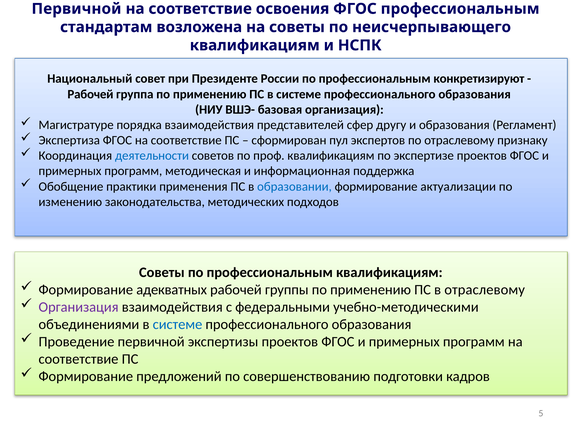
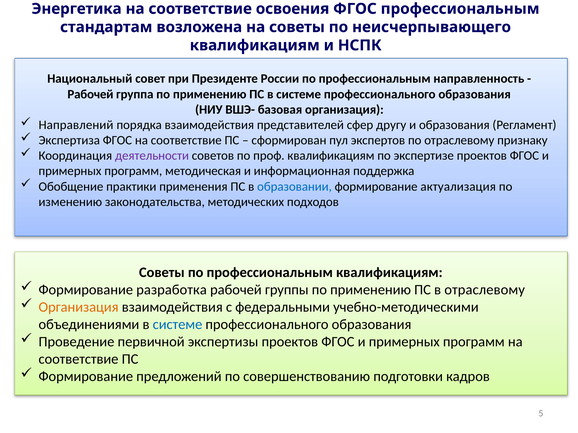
Первичной at (76, 9): Первичной -> Энергетика
конкретизируют: конкретизируют -> направленность
Магистратуре: Магистратуре -> Направлений
деятельности colour: blue -> purple
актуализации: актуализации -> актуализация
адекватных: адекватных -> разработка
Организация at (79, 307) colour: purple -> orange
